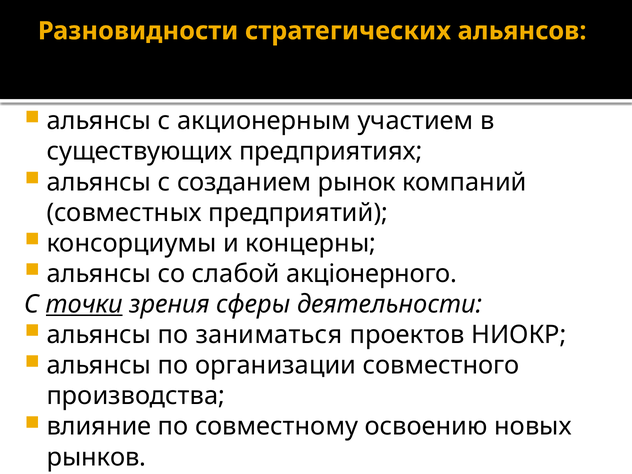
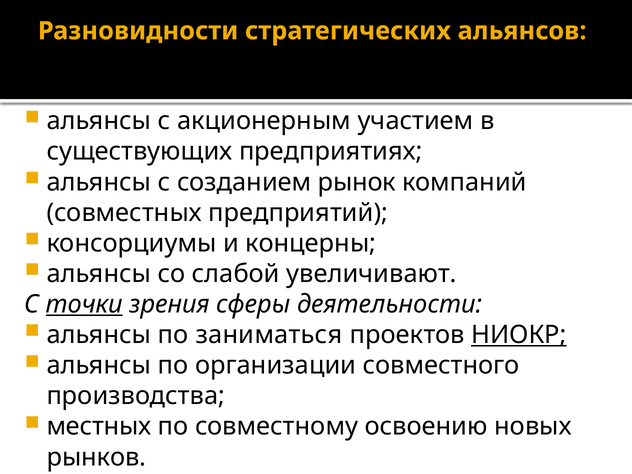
акціонерного: акціонерного -> увеличивают
НИОКР underline: none -> present
влияние: влияние -> местных
